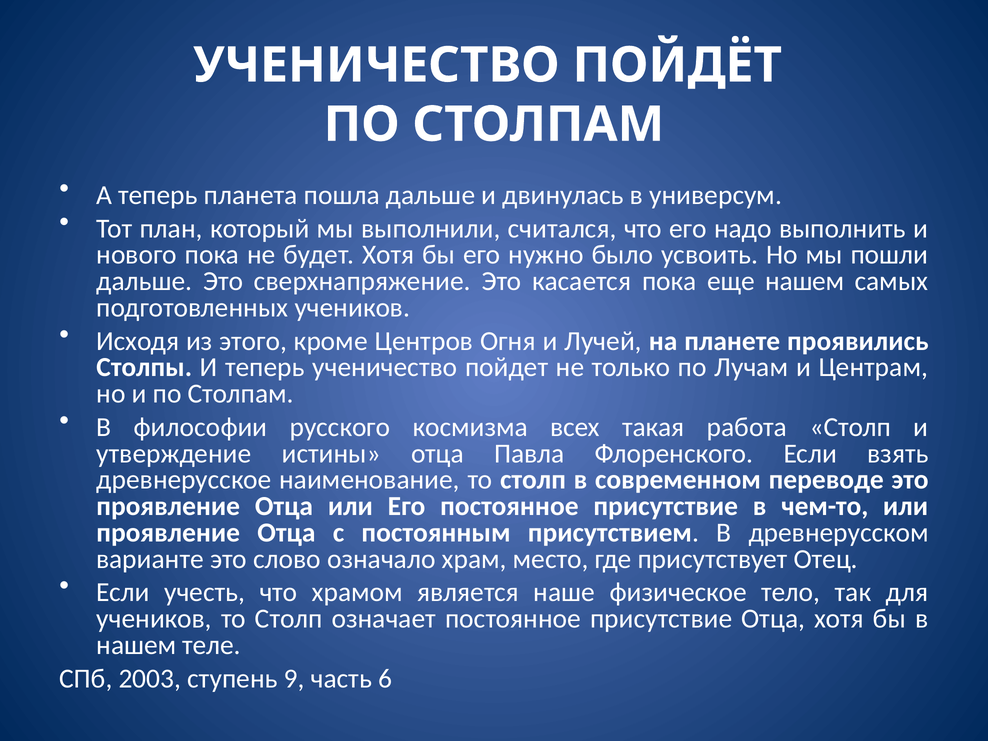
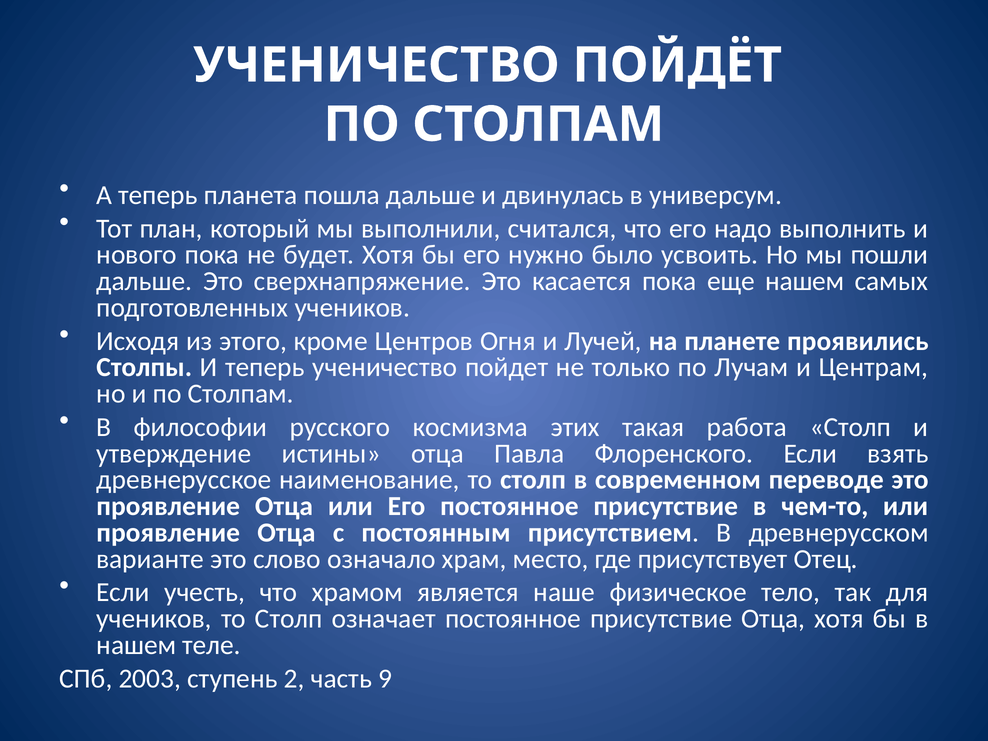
всех: всех -> этих
9: 9 -> 2
6: 6 -> 9
